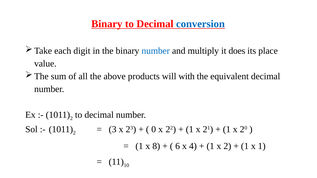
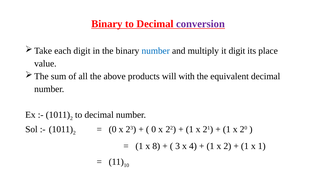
conversion colour: blue -> purple
it does: does -> digit
3 at (113, 130): 3 -> 0
6: 6 -> 3
